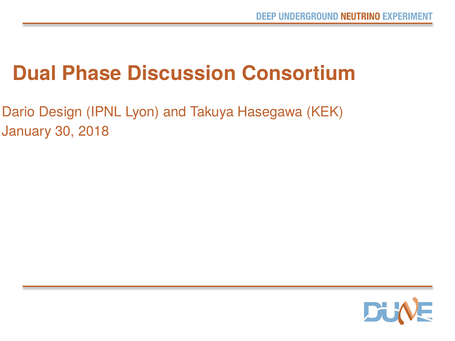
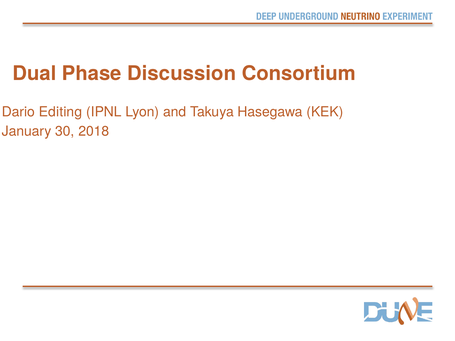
Design: Design -> Editing
